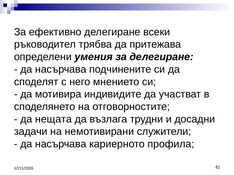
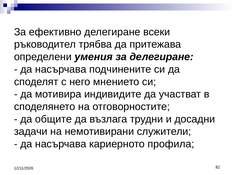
нещата: нещата -> общите
